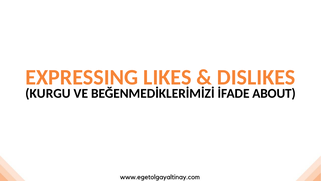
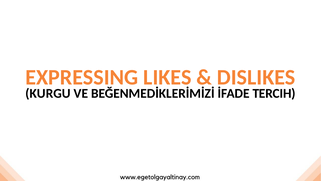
ABOUT: ABOUT -> TERCIH
